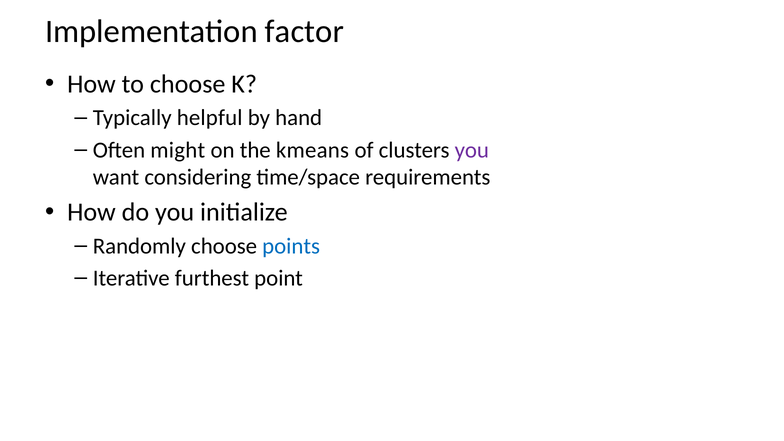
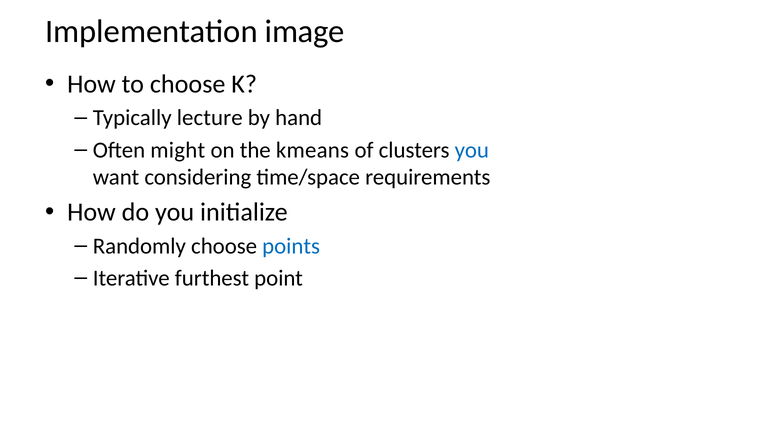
factor: factor -> image
helpful: helpful -> lecture
you at (472, 150) colour: purple -> blue
